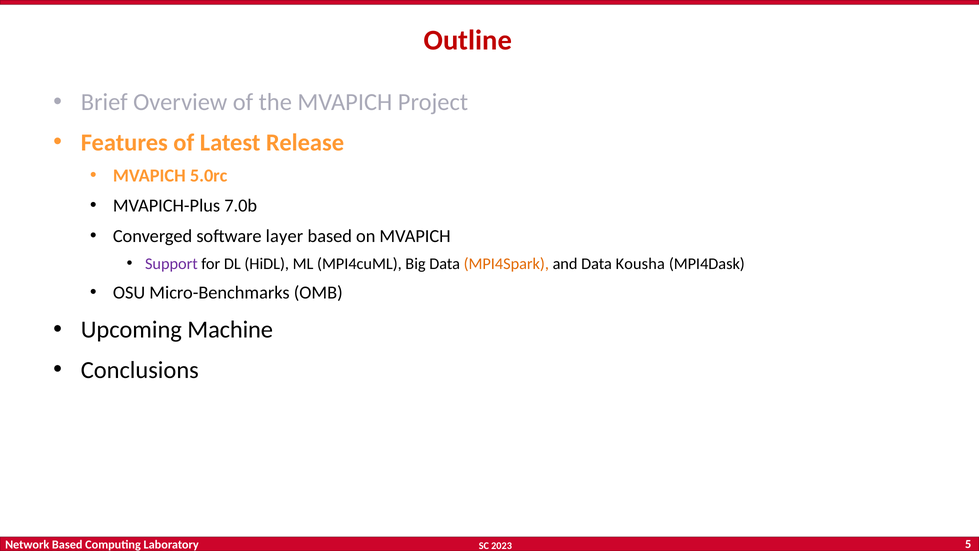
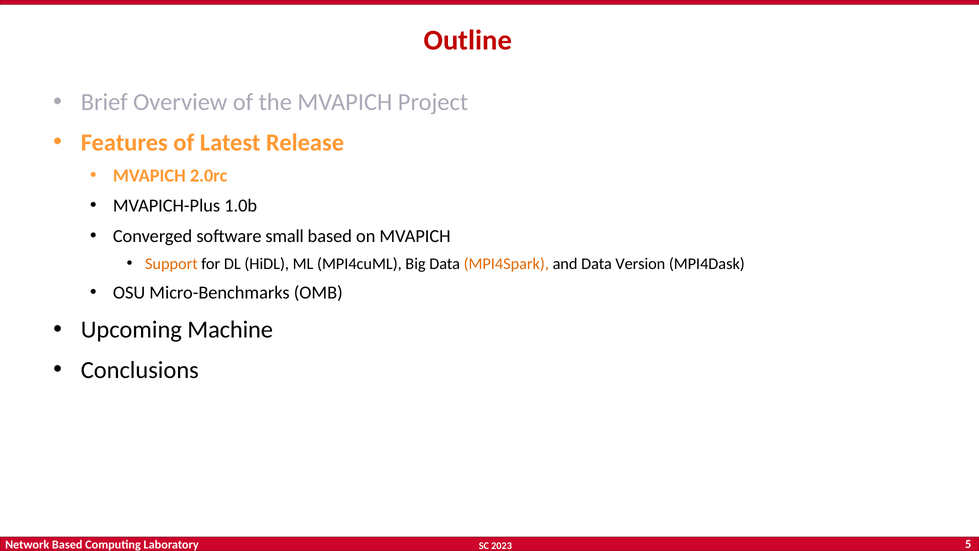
5.0rc: 5.0rc -> 2.0rc
7.0b: 7.0b -> 1.0b
layer: layer -> small
Support colour: purple -> orange
Kousha: Kousha -> Version
